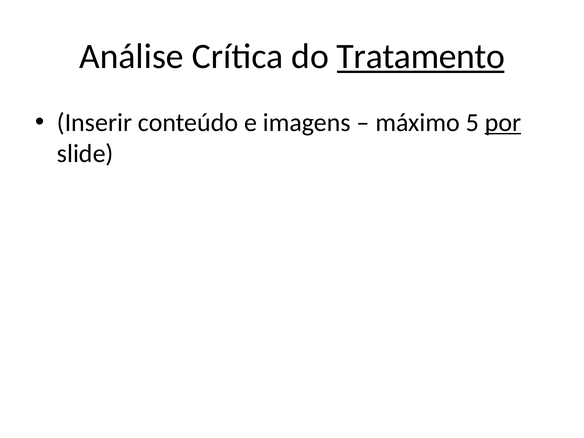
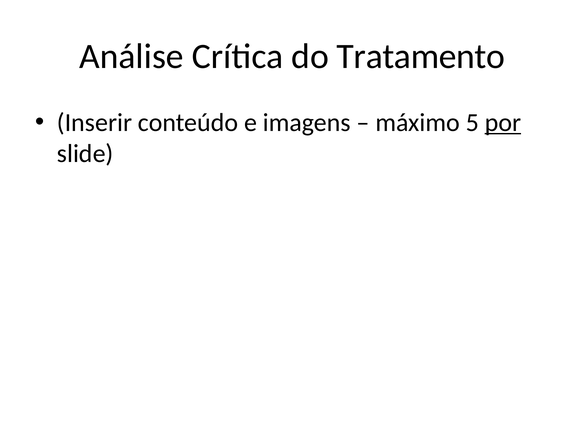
Tratamento underline: present -> none
